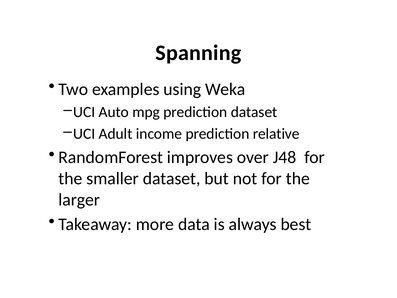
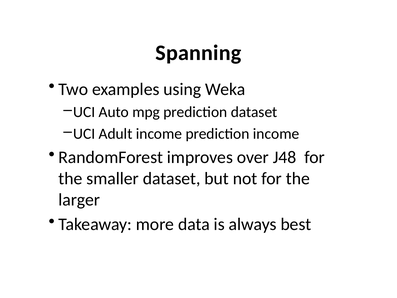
prediction relative: relative -> income
